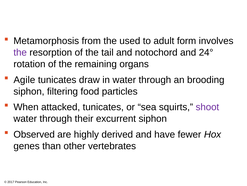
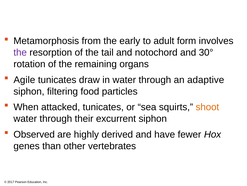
used: used -> early
24°: 24° -> 30°
brooding: brooding -> adaptive
shoot colour: purple -> orange
